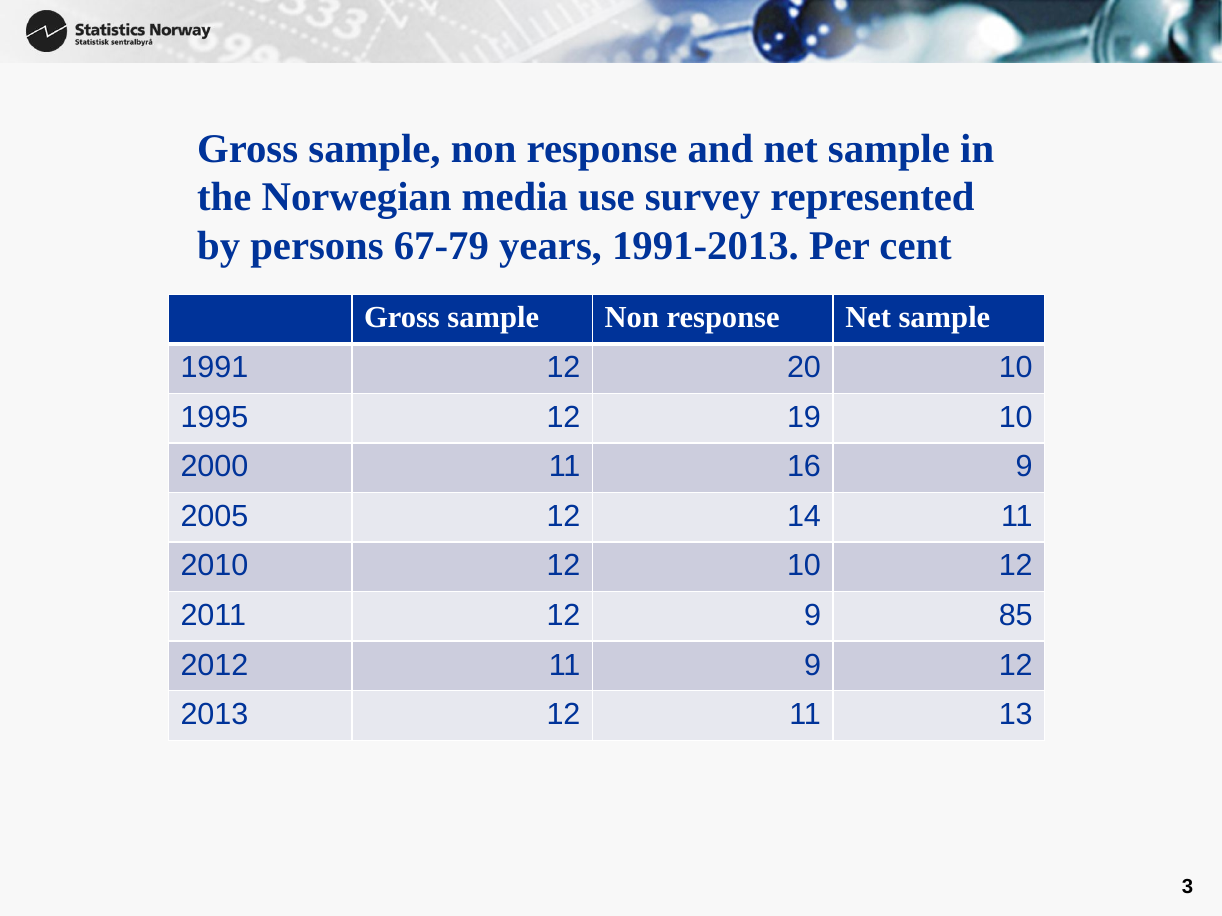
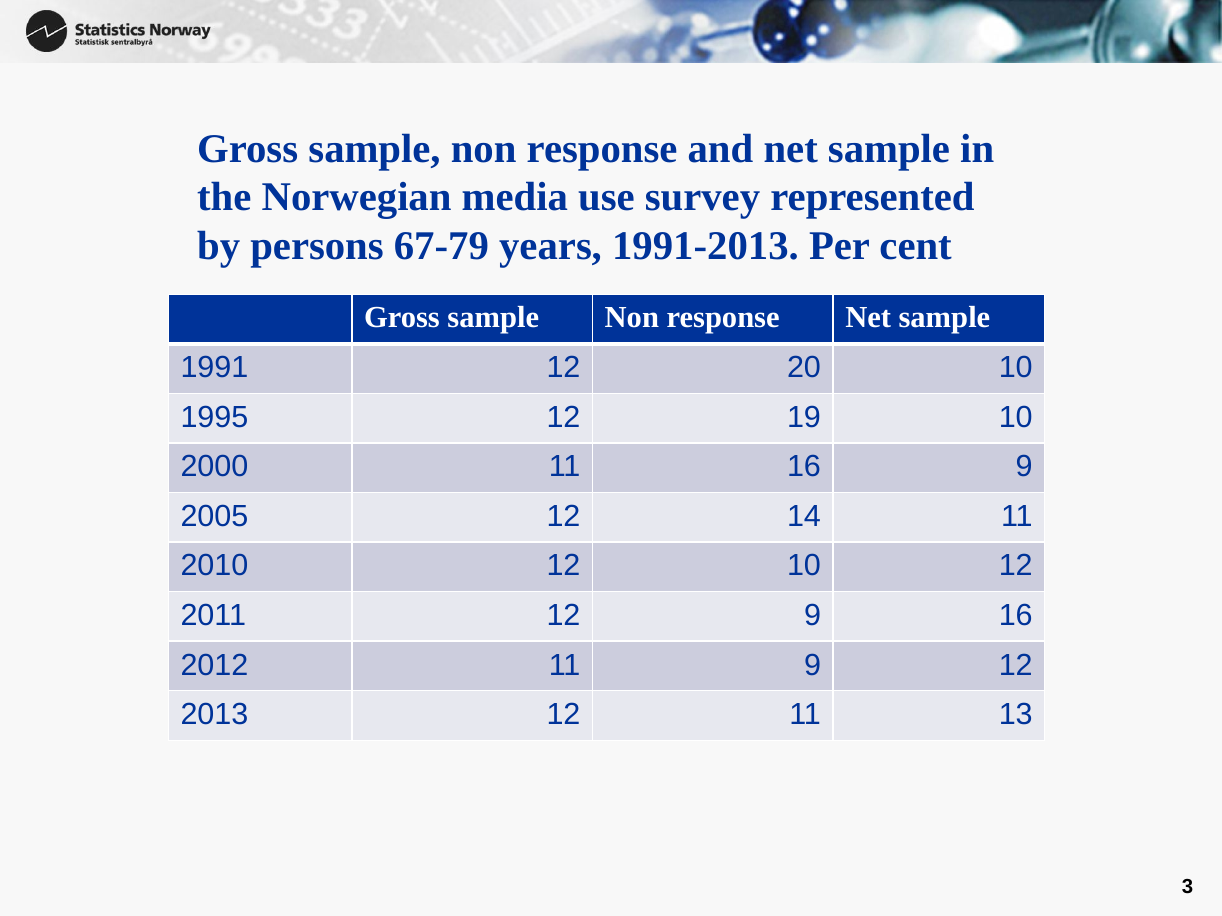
9 85: 85 -> 16
